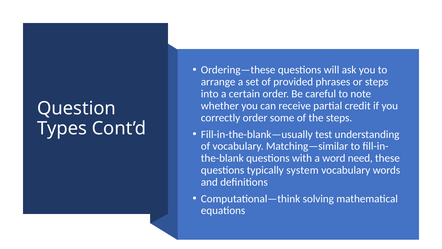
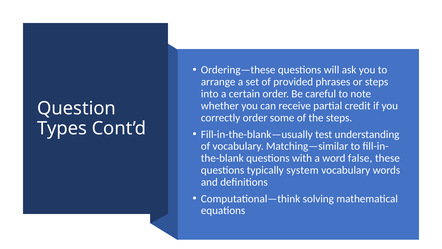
need: need -> false
